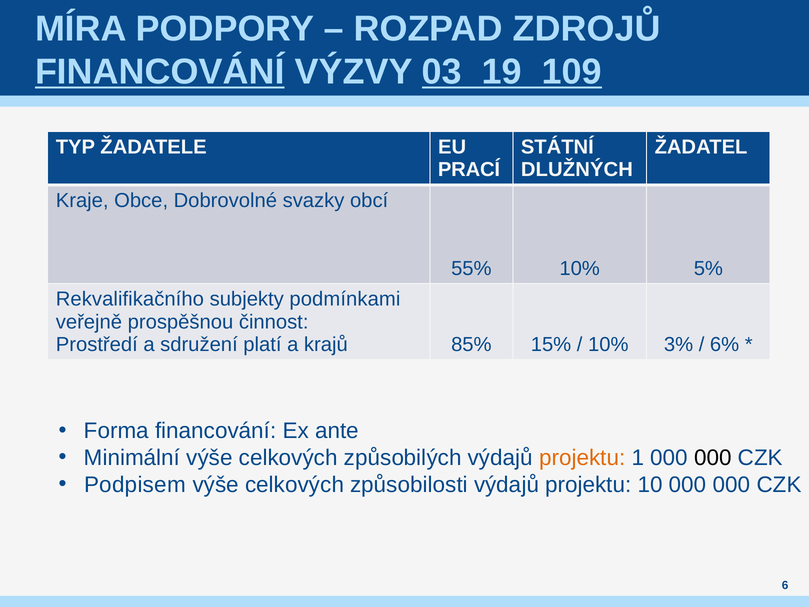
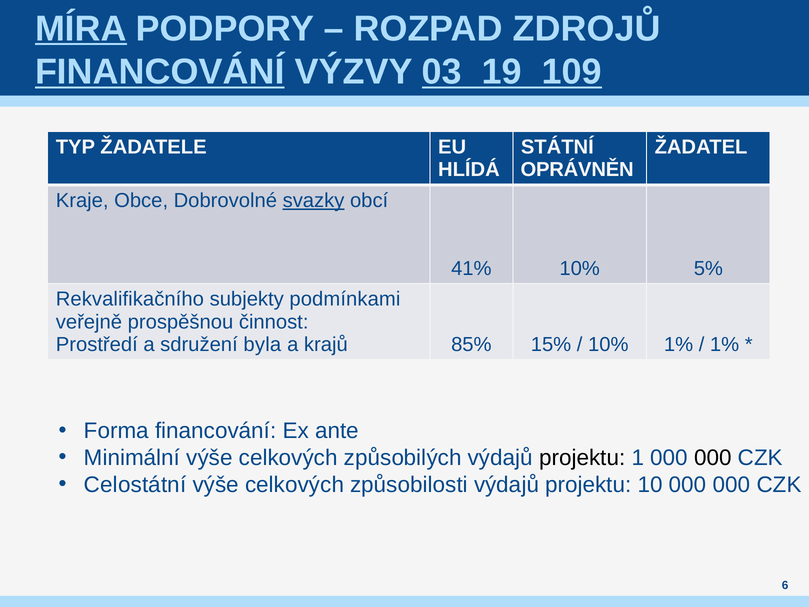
MÍRA underline: none -> present
PRACÍ: PRACÍ -> HLÍDÁ
DLUŽNÝCH: DLUŽNÝCH -> OPRÁVNĚN
svazky underline: none -> present
55%: 55% -> 41%
platí: platí -> byla
10% 3%: 3% -> 1%
6% at (725, 344): 6% -> 1%
projektu at (582, 458) colour: orange -> black
Podpisem: Podpisem -> Celostátní
